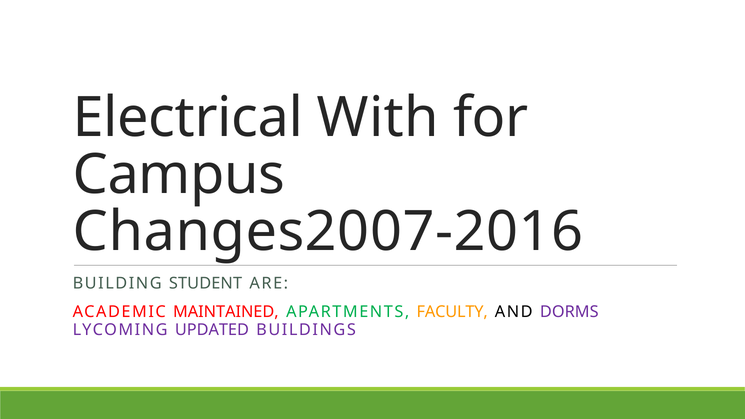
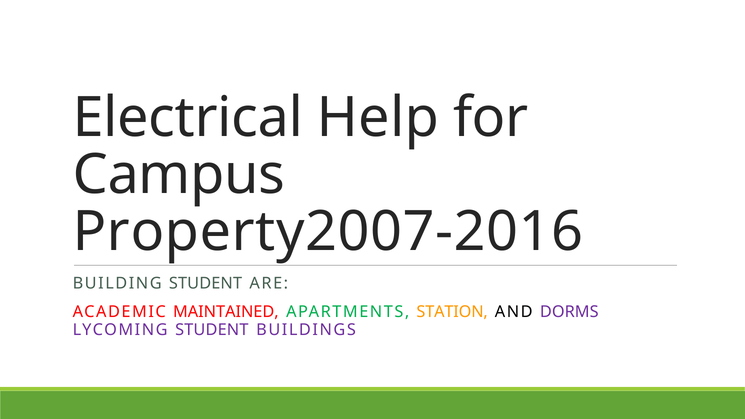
With: With -> Help
Changes2007-2016: Changes2007-2016 -> Property2007-2016
FACULTY: FACULTY -> STATION
LYCOMING UPDATED: UPDATED -> STUDENT
